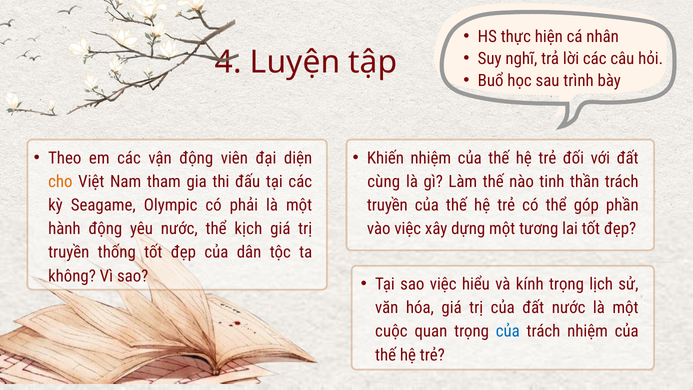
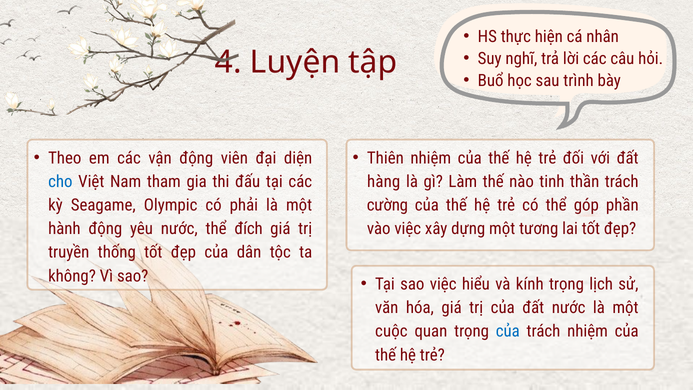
Khiến: Khiến -> Thiên
cho colour: orange -> blue
cùng: cùng -> hàng
truyền at (387, 205): truyền -> cường
kịch: kịch -> đích
